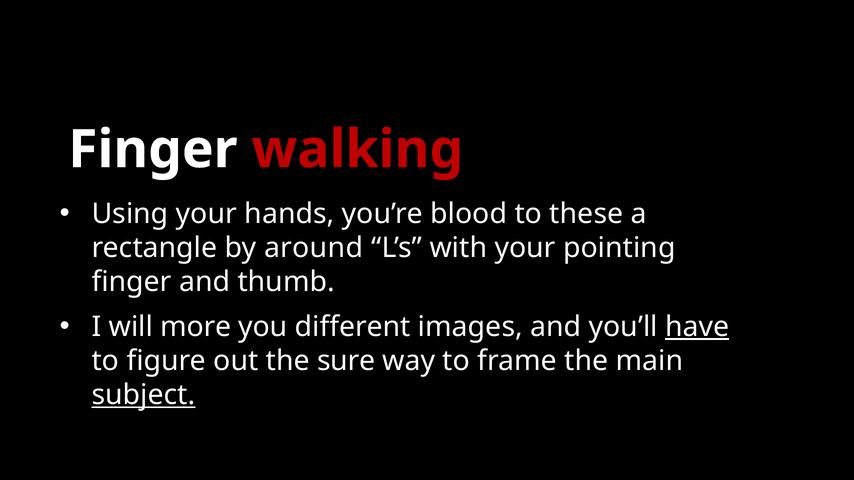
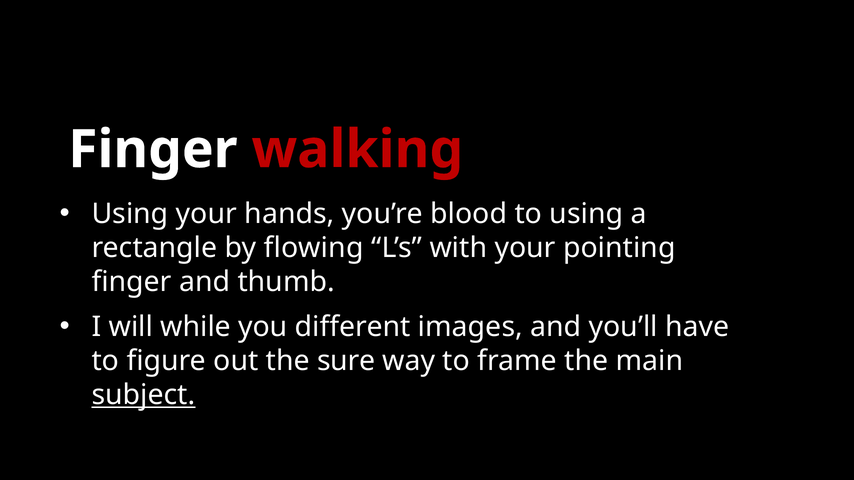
to these: these -> using
around: around -> flowing
more: more -> while
have underline: present -> none
